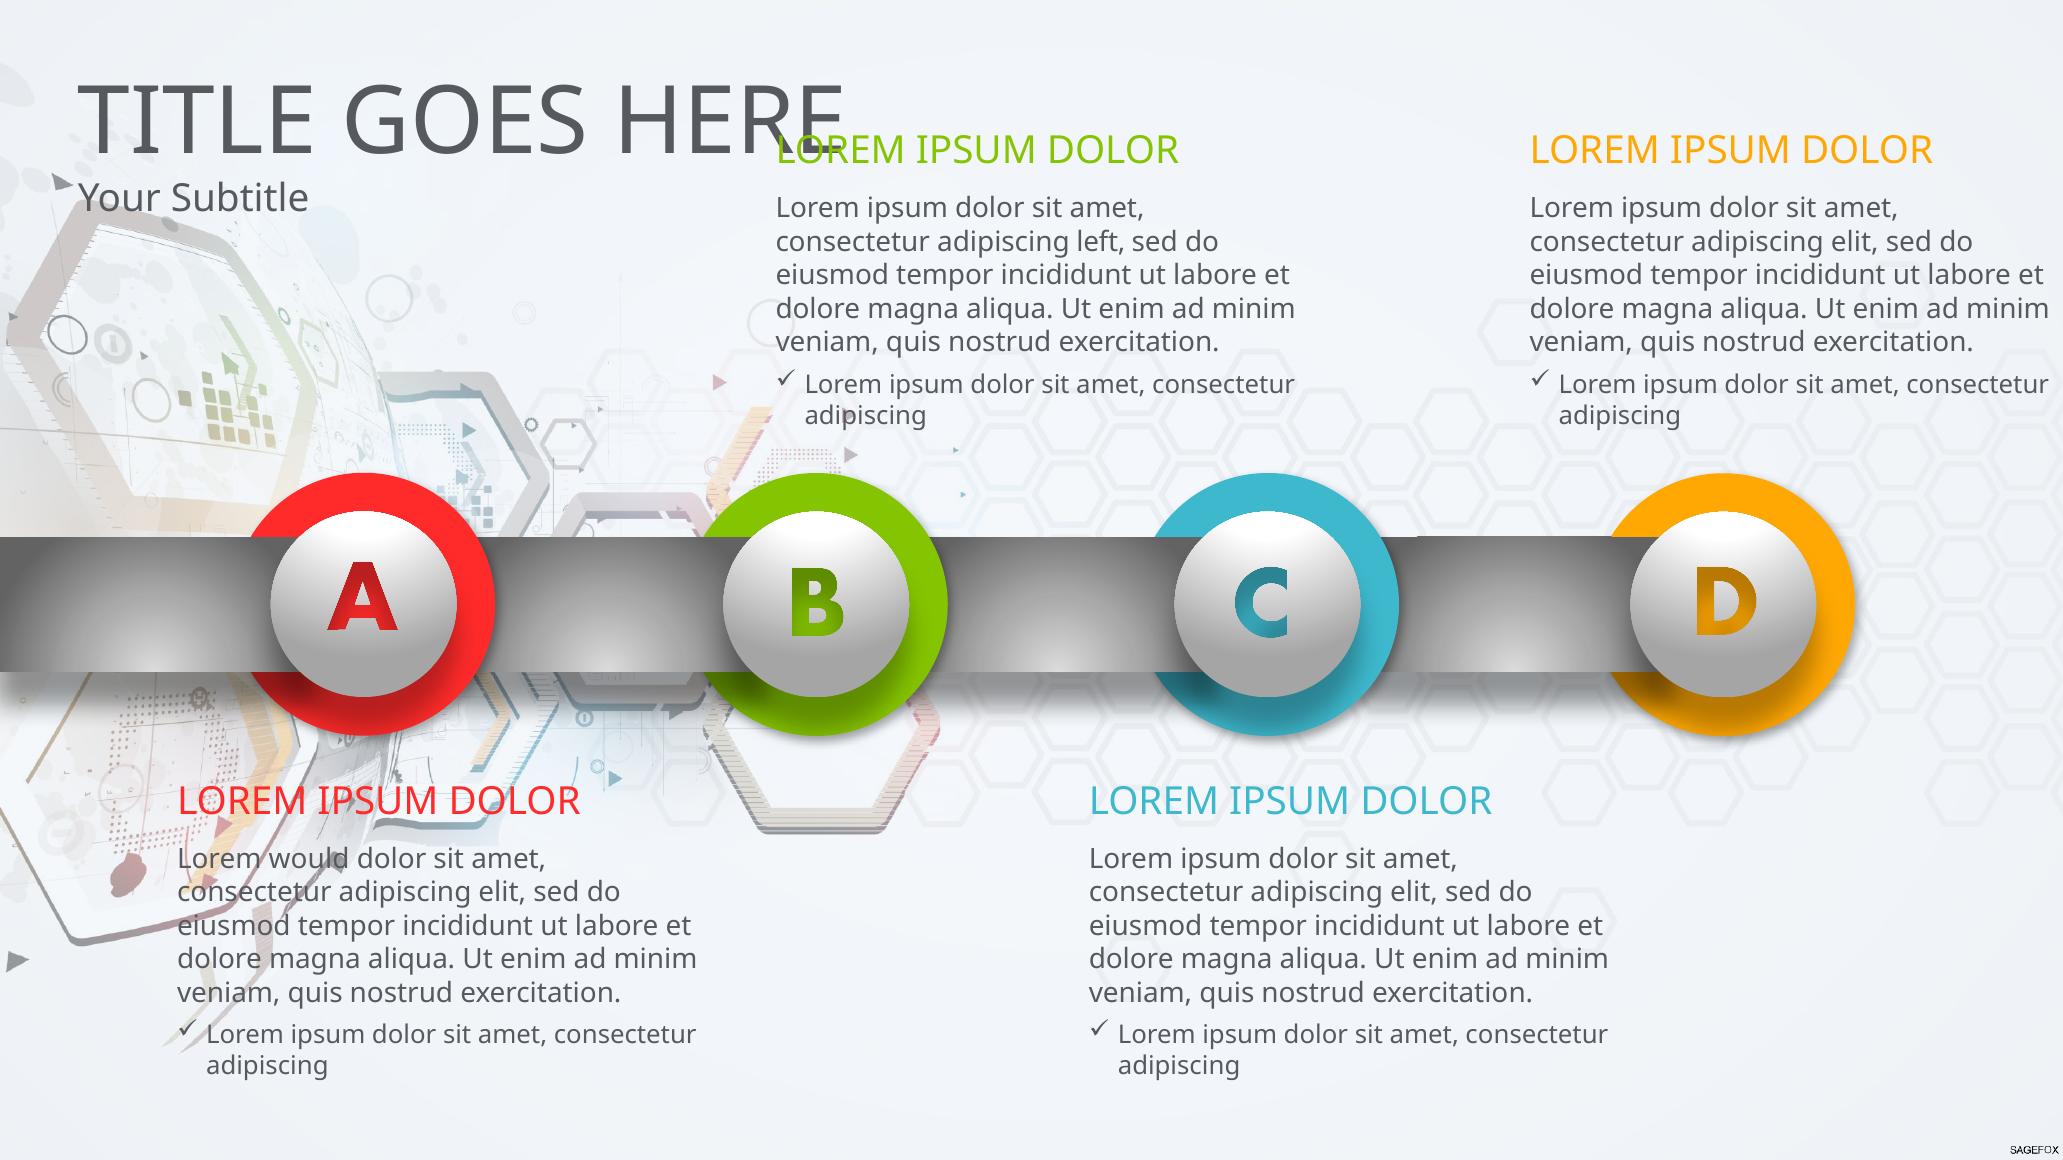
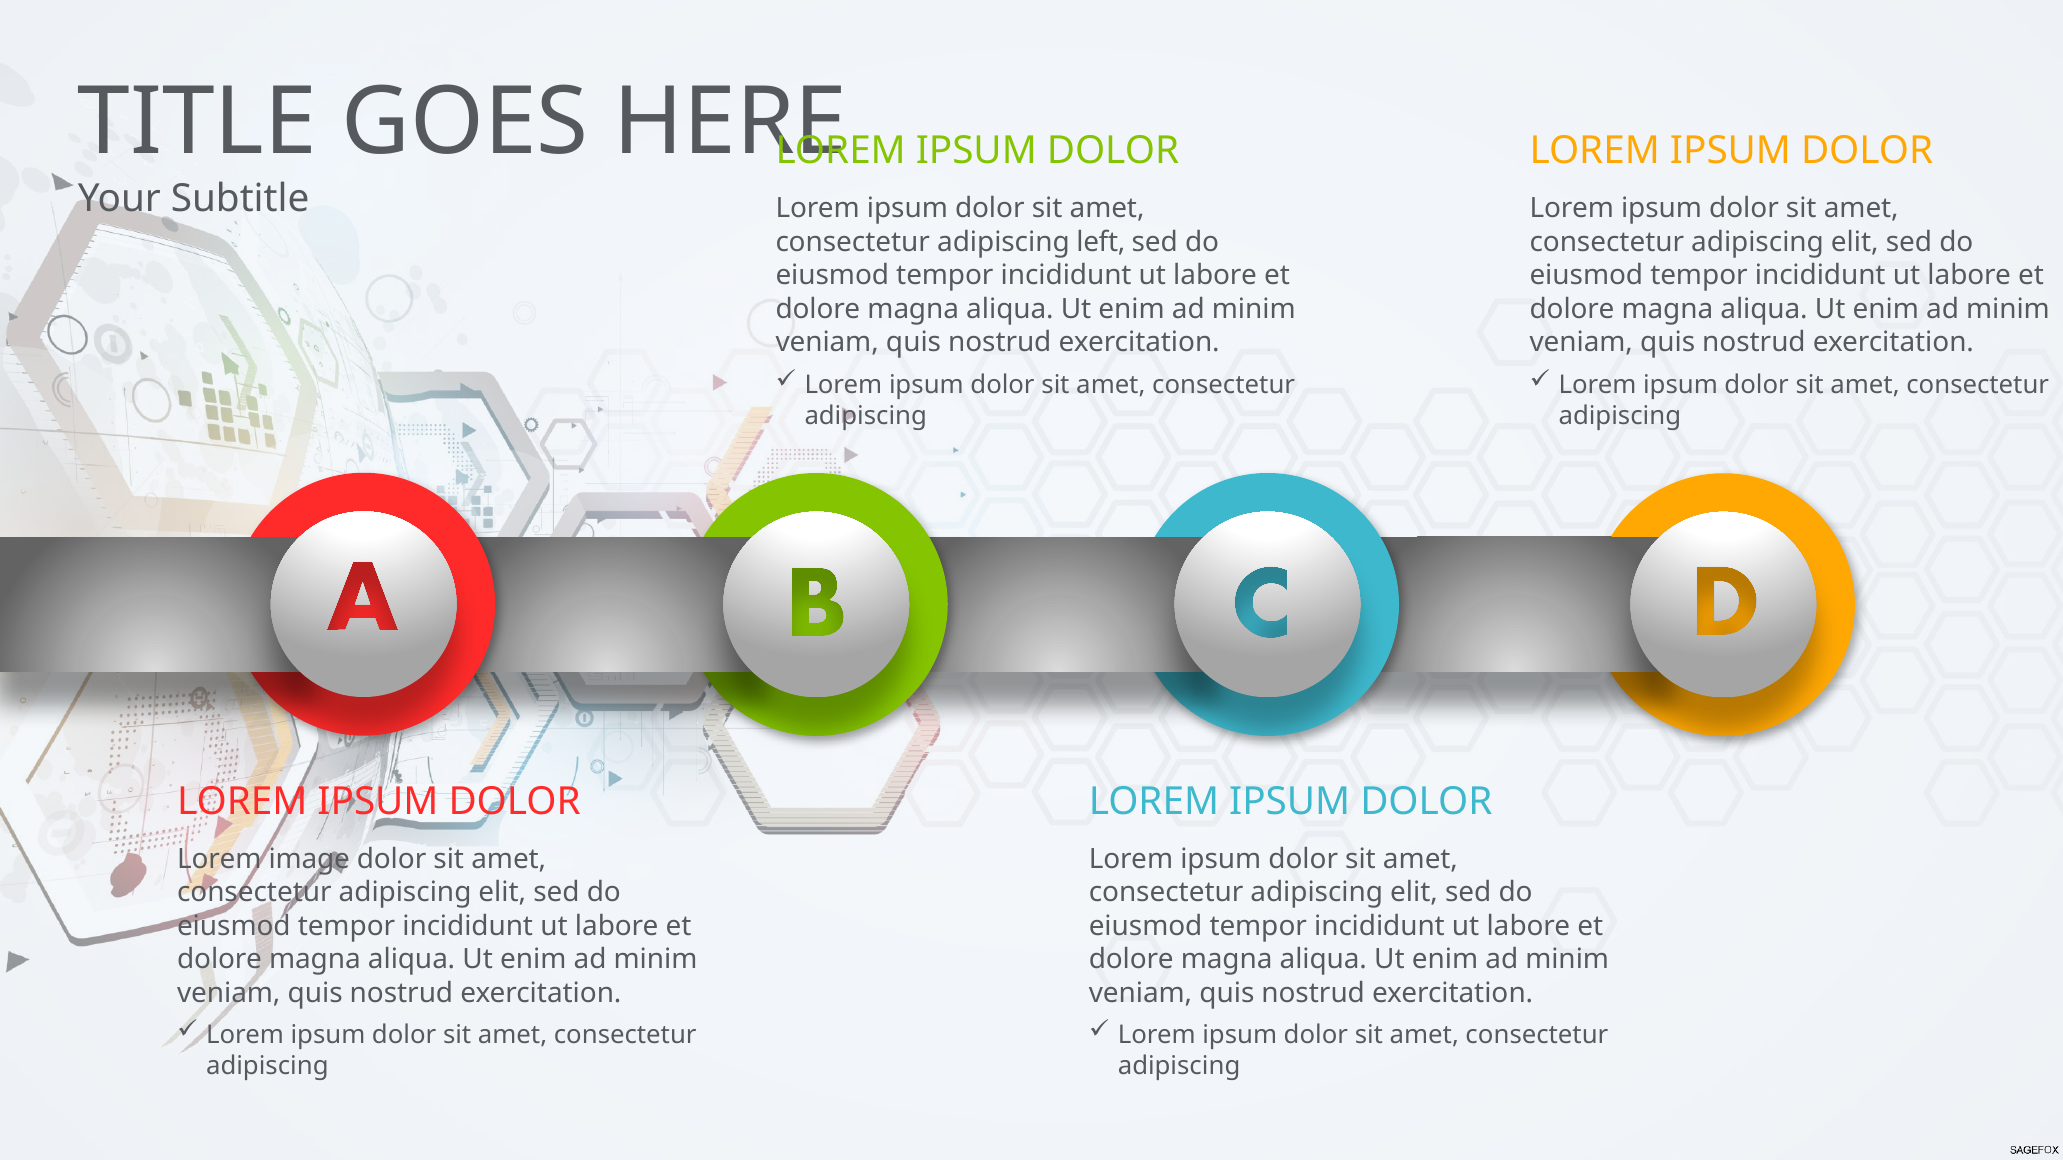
would: would -> image
